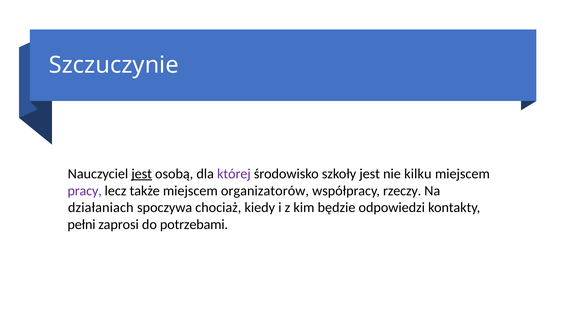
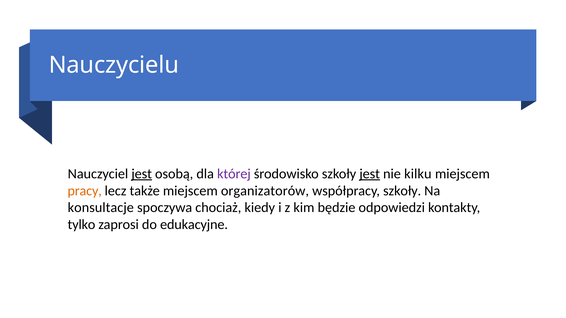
Szczuczynie: Szczuczynie -> Nauczycielu
jest at (370, 174) underline: none -> present
pracy colour: purple -> orange
współpracy rzeczy: rzeczy -> szkoły
działaniach: działaniach -> konsultacje
pełni: pełni -> tylko
potrzebami: potrzebami -> edukacyjne
